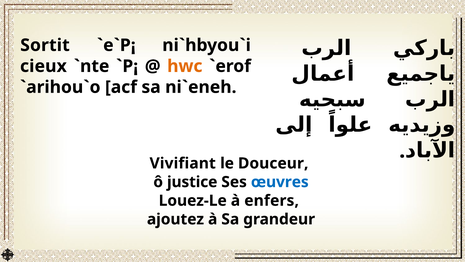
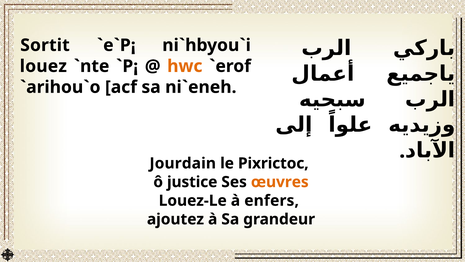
cieux: cieux -> louez
Vivifiant: Vivifiant -> Jourdain
Douceur: Douceur -> Pixrictoc
œuvres colour: blue -> orange
